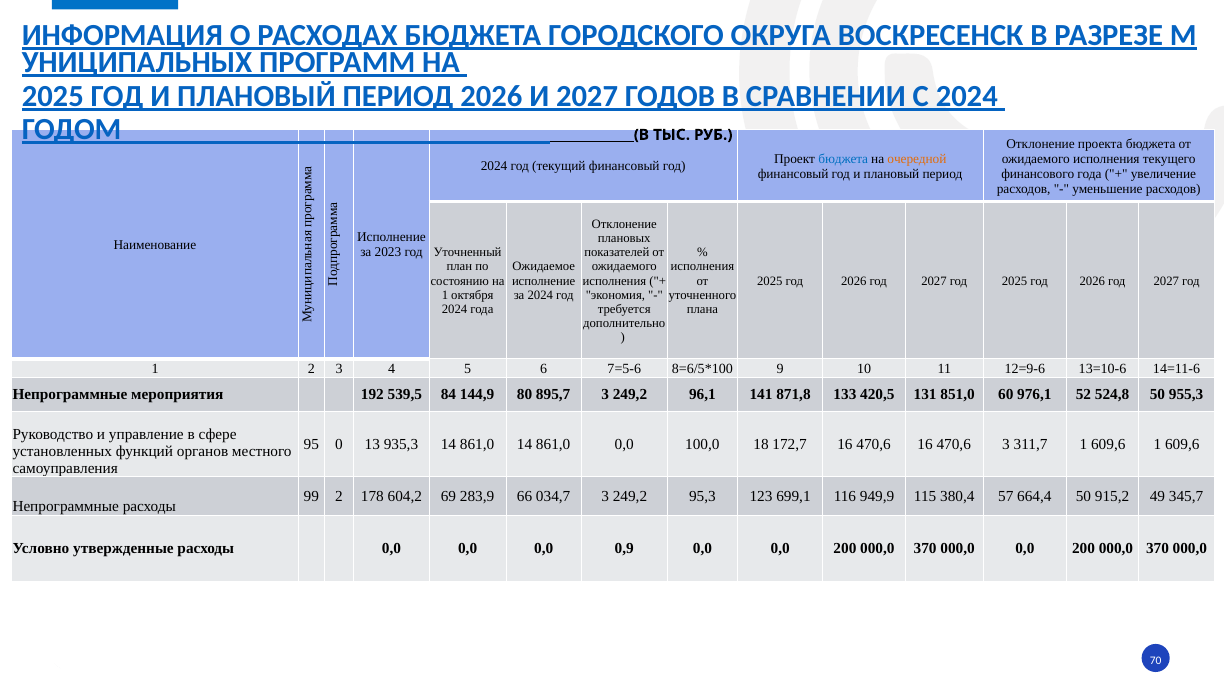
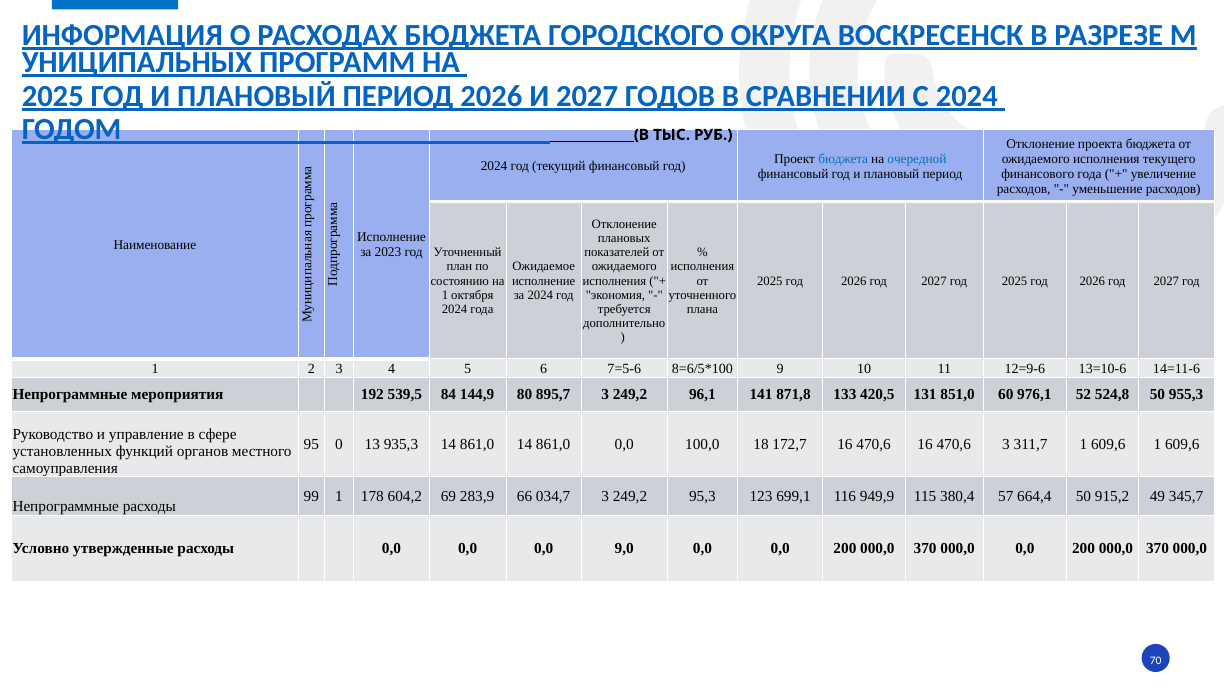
очередной colour: orange -> blue
99 2: 2 -> 1
0,9: 0,9 -> 9,0
